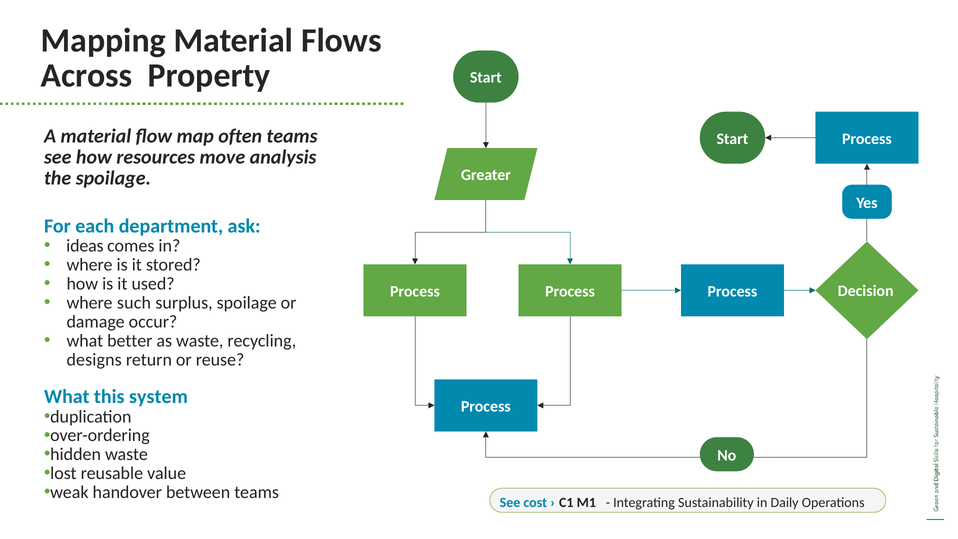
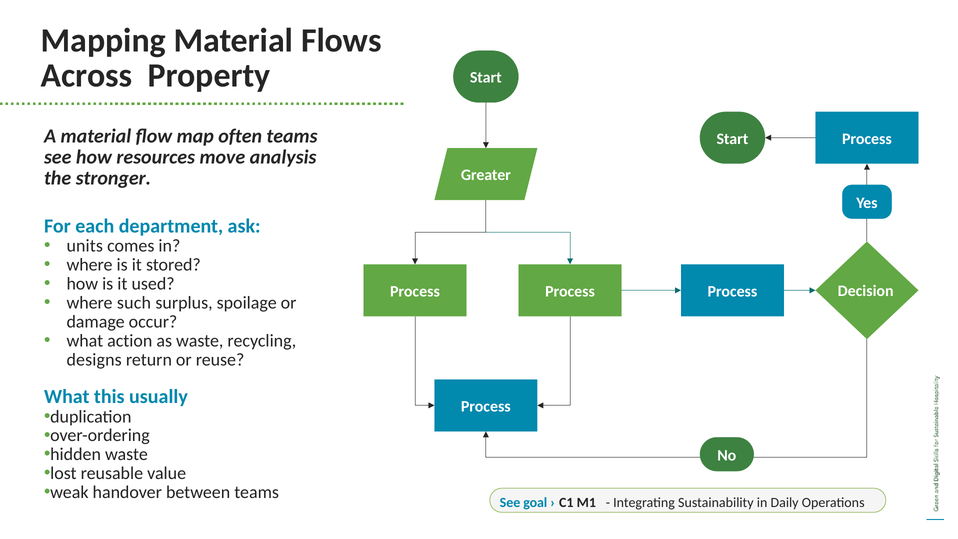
the spoilage: spoilage -> stronger
ideas: ideas -> units
better: better -> action
system: system -> usually
cost: cost -> goal
